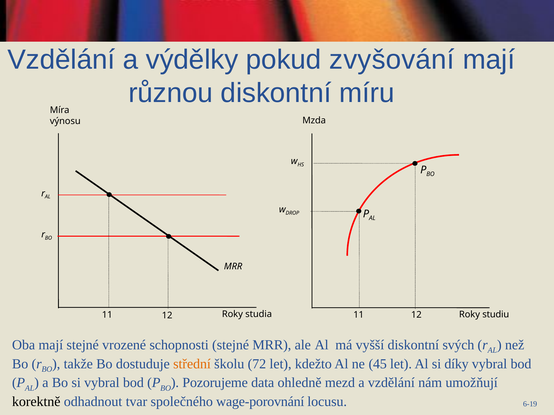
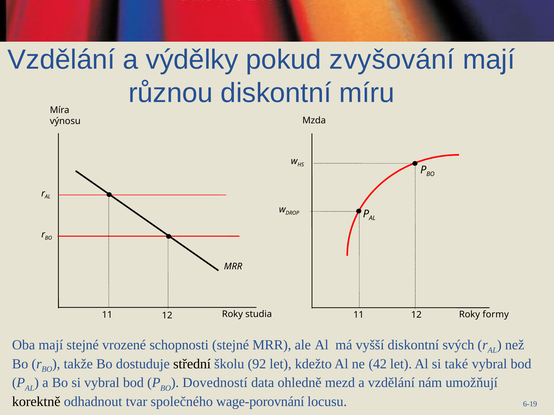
studiu: studiu -> formy
střední colour: orange -> black
72: 72 -> 92
45: 45 -> 42
díky: díky -> také
Pozorujeme: Pozorujeme -> Dovedností
